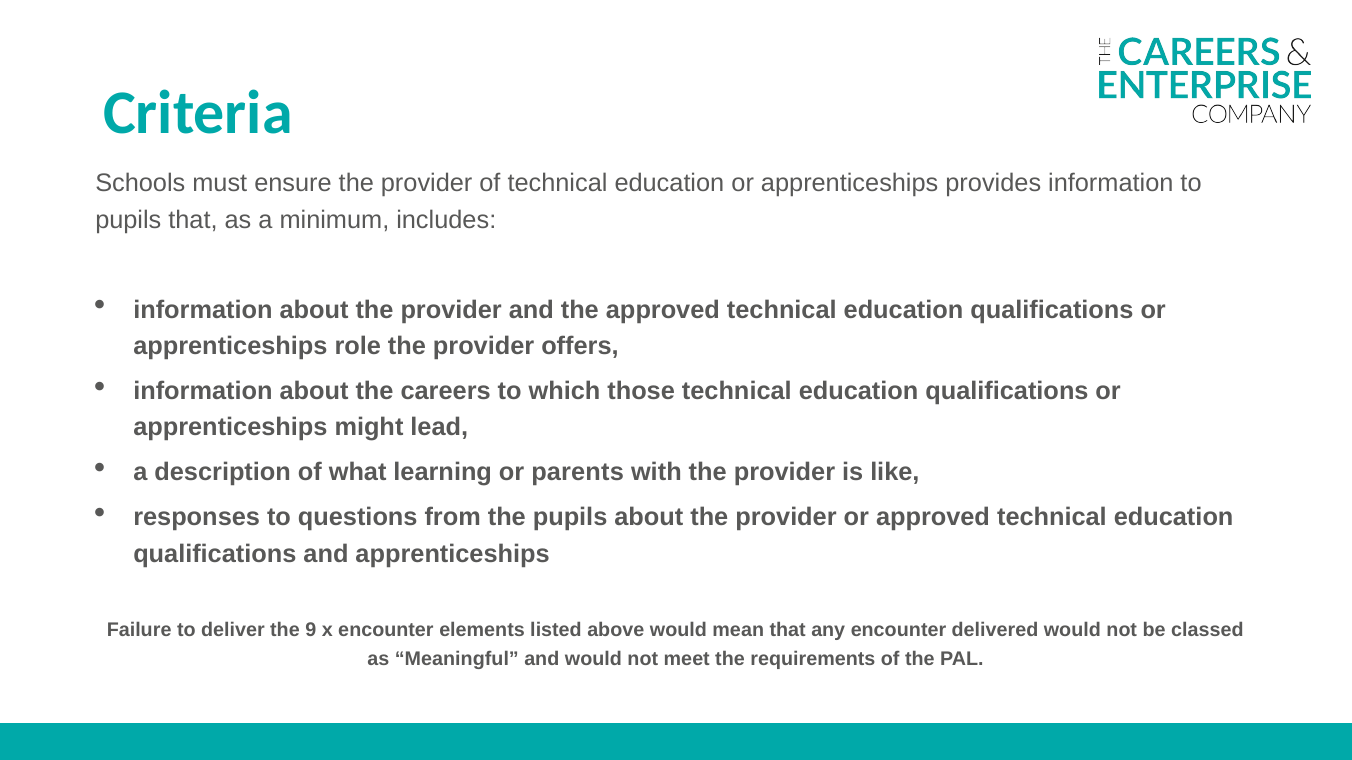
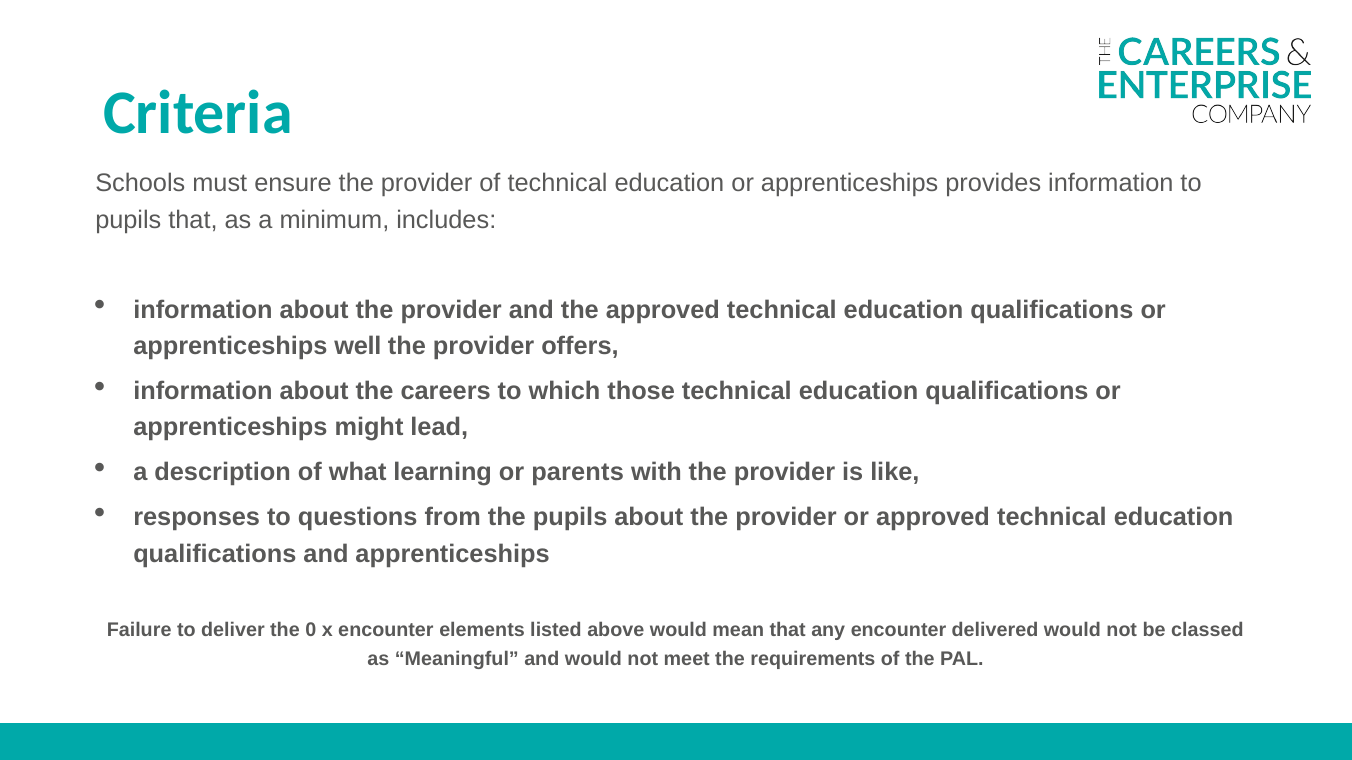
role: role -> well
9: 9 -> 0
